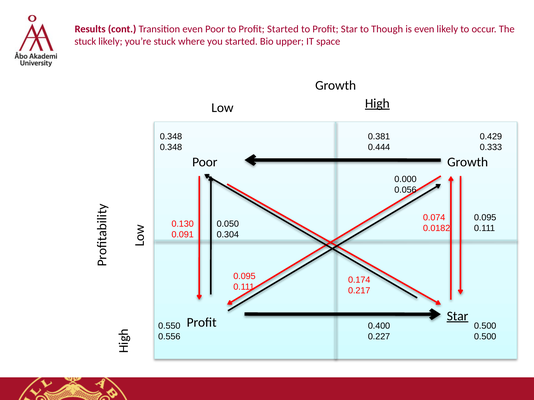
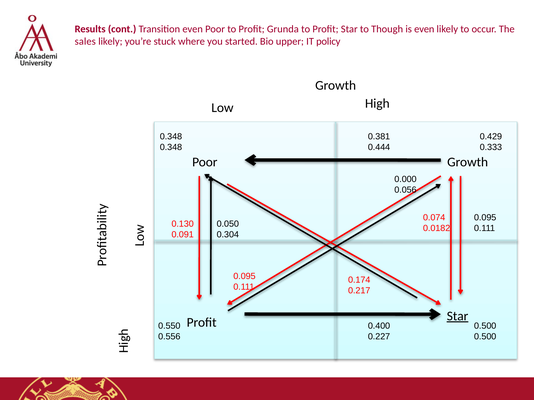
Profit Started: Started -> Grunda
stuck at (85, 42): stuck -> sales
space: space -> policy
High underline: present -> none
